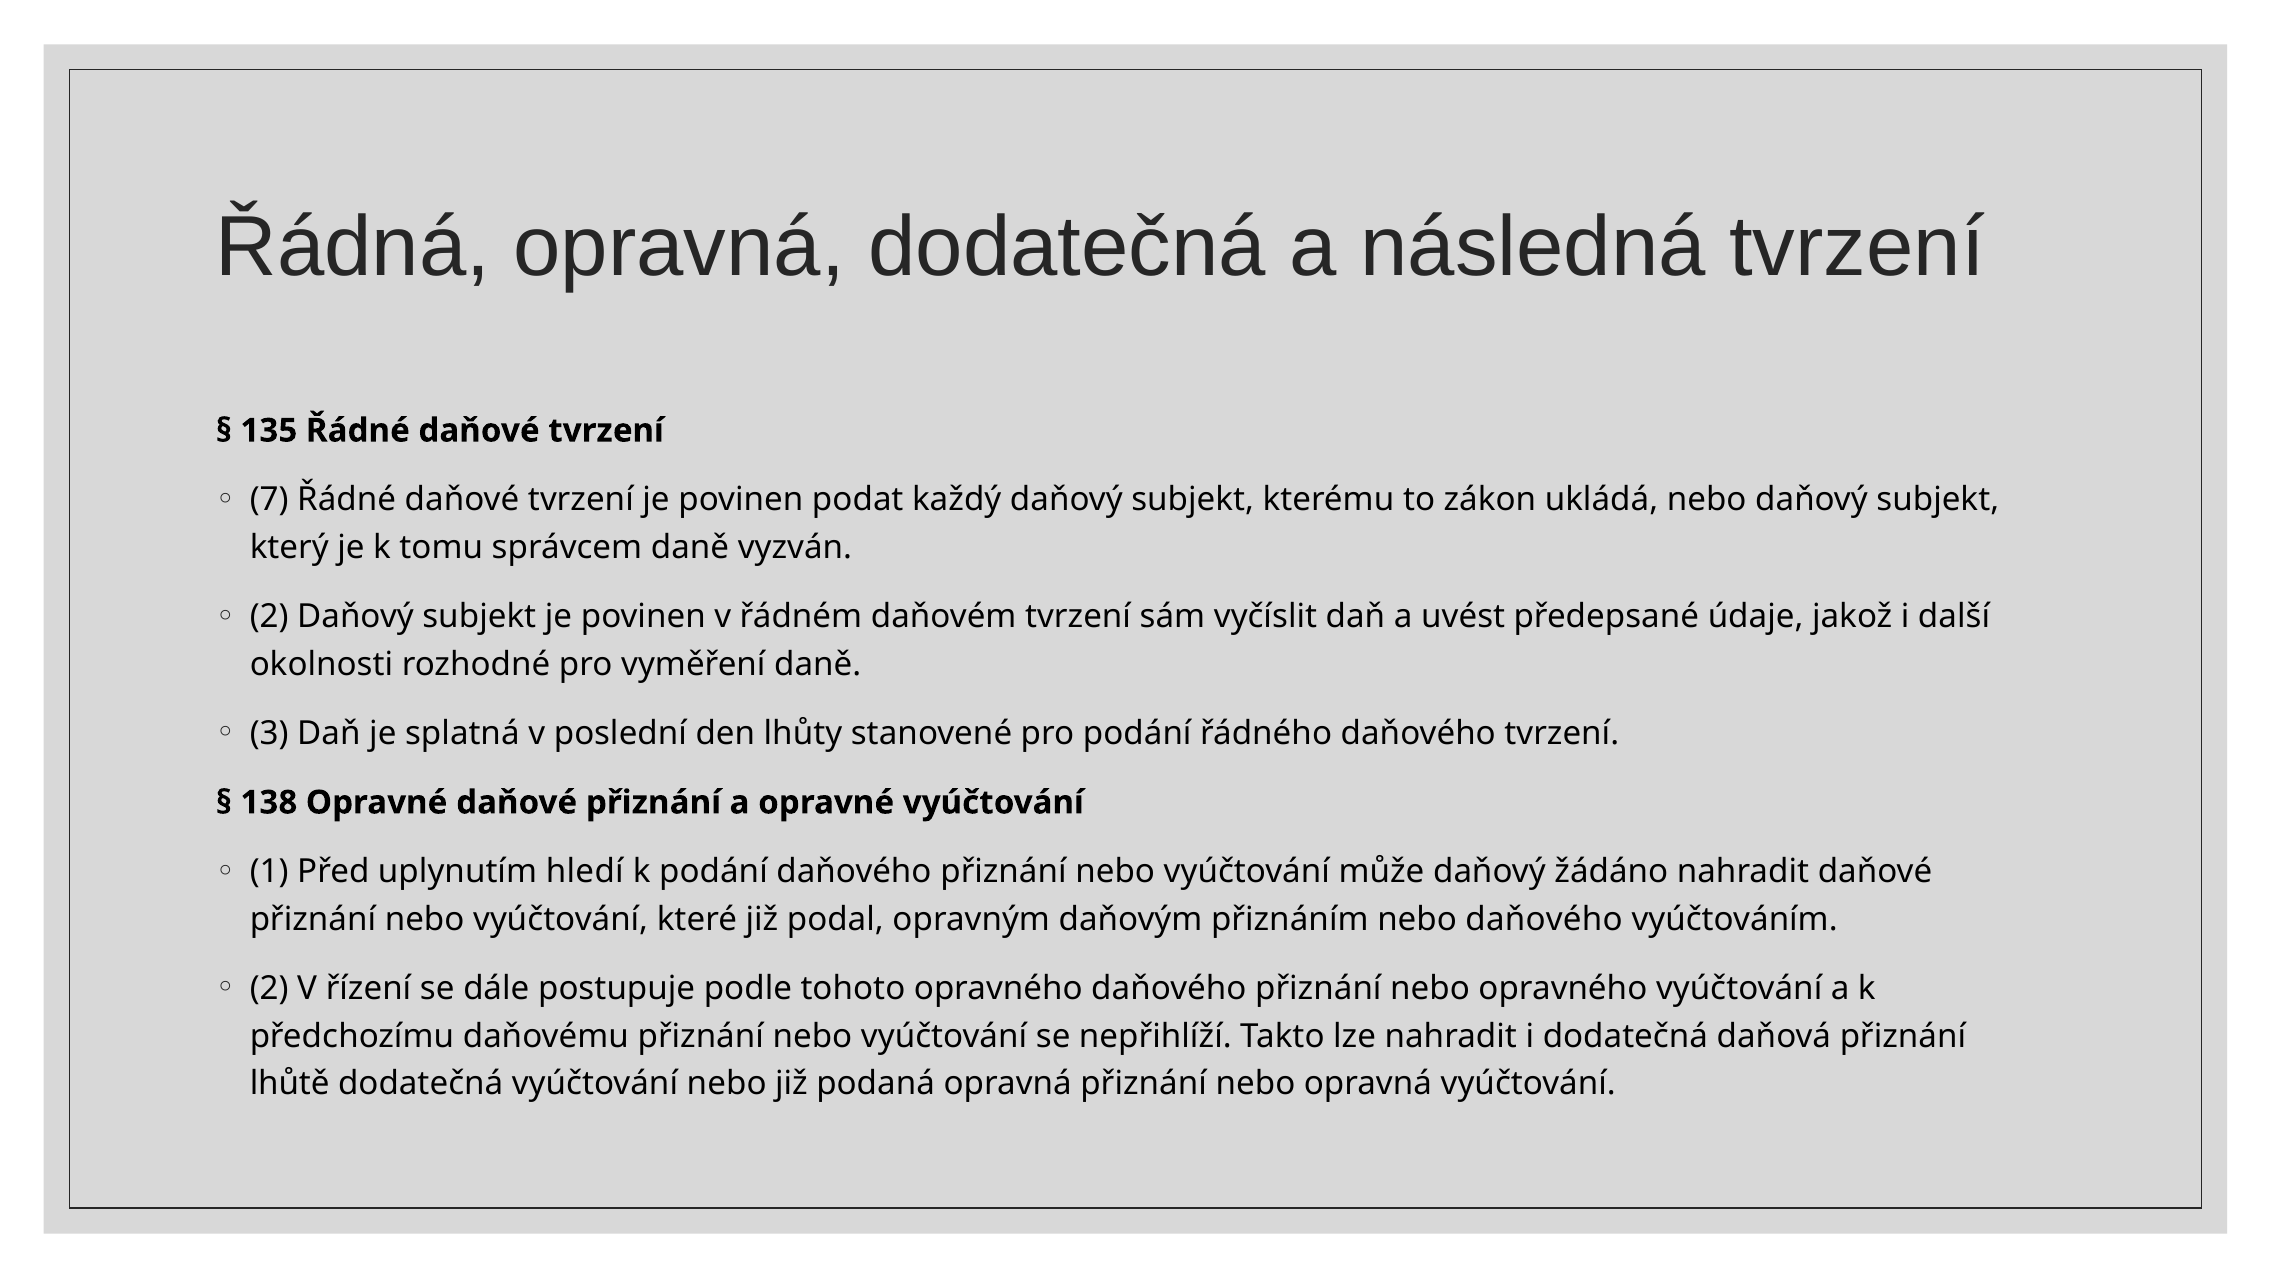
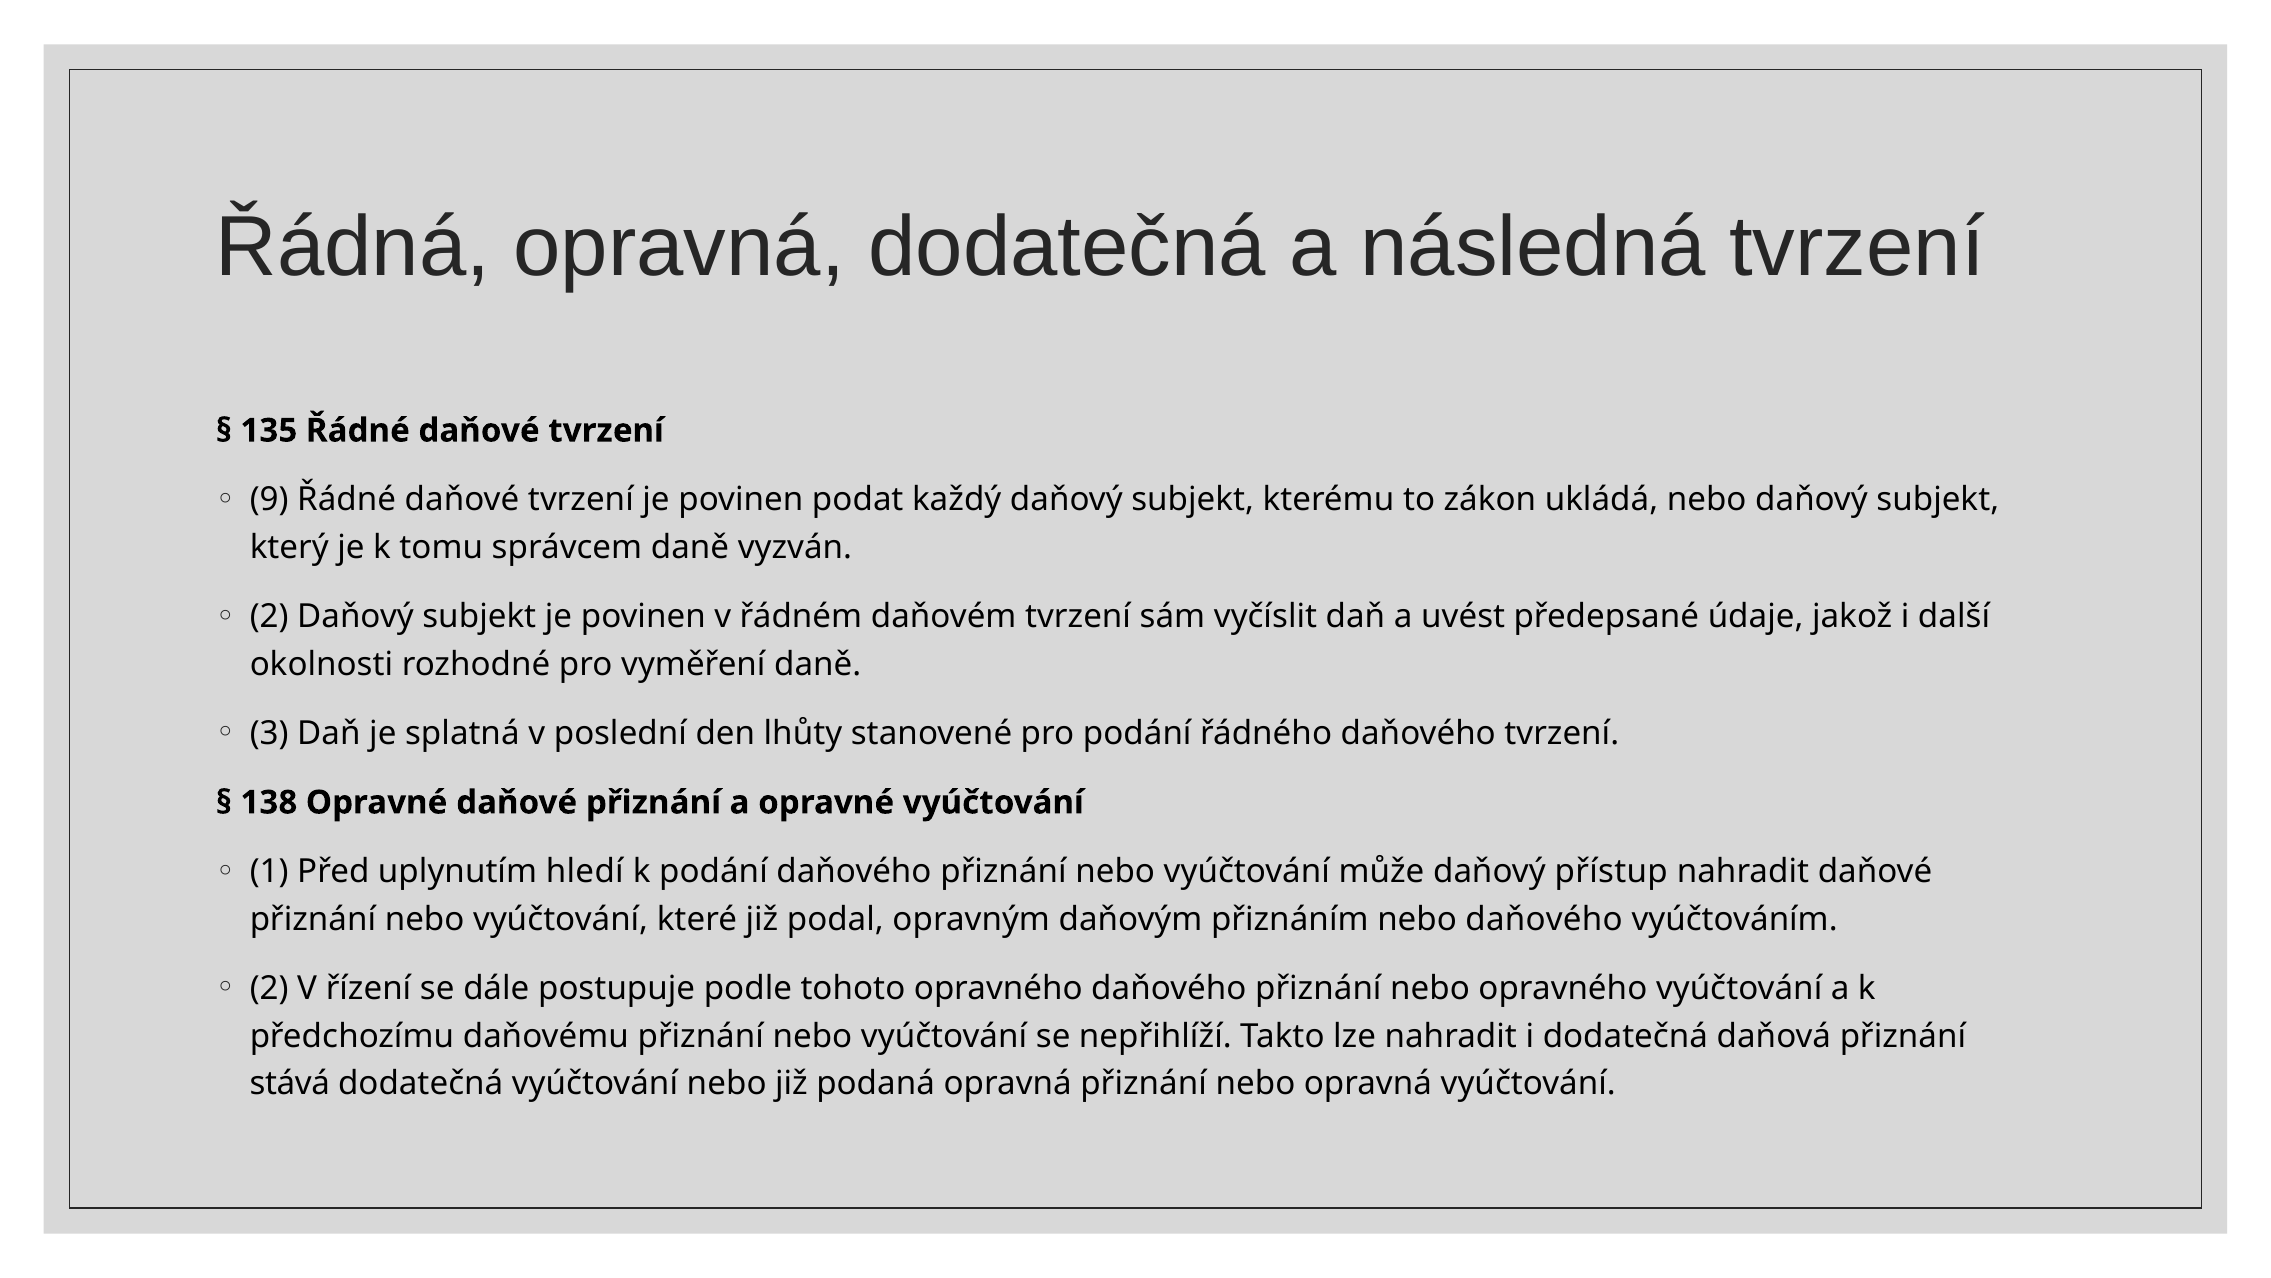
7: 7 -> 9
žádáno: žádáno -> přístup
lhůtě: lhůtě -> stává
